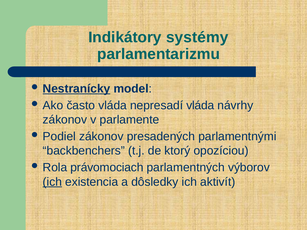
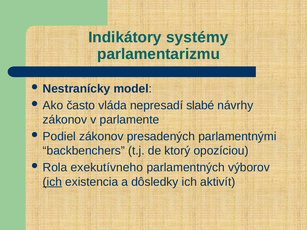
Nestranícky underline: present -> none
nepresadí vláda: vláda -> slabé
právomociach: právomociach -> exekutívneho
